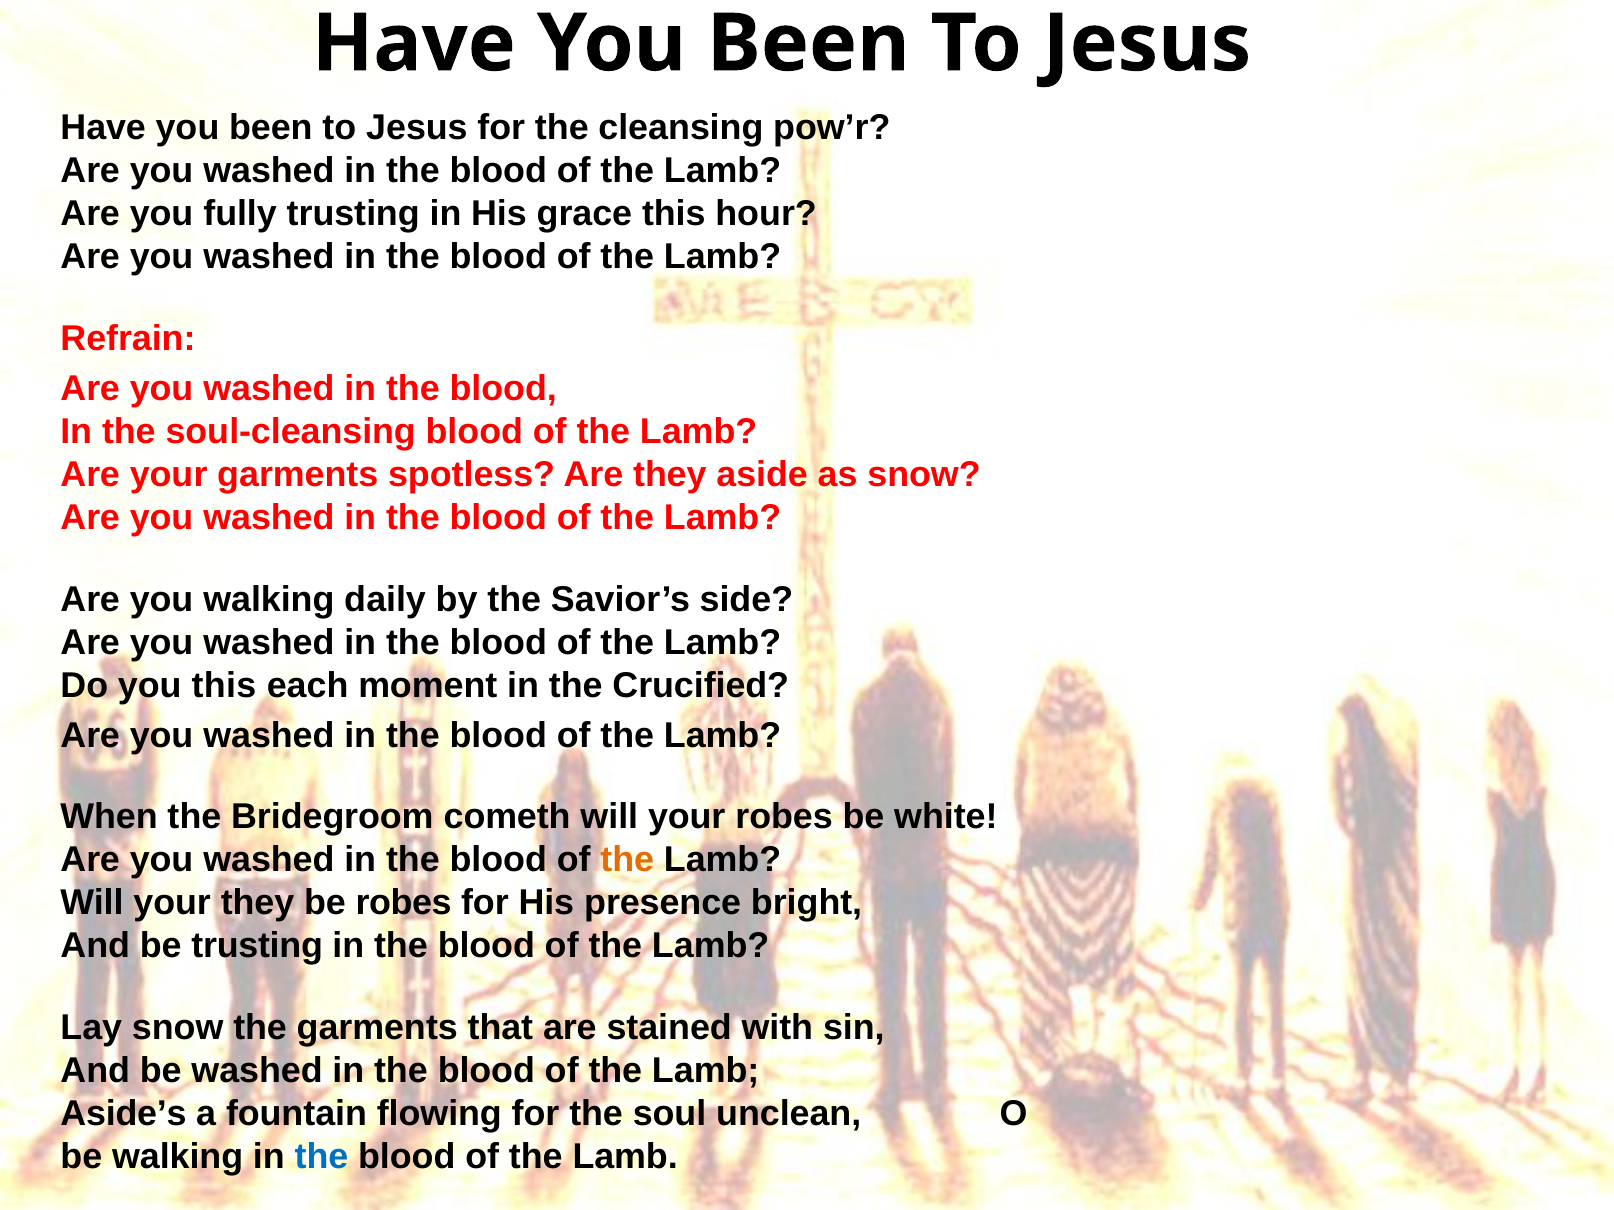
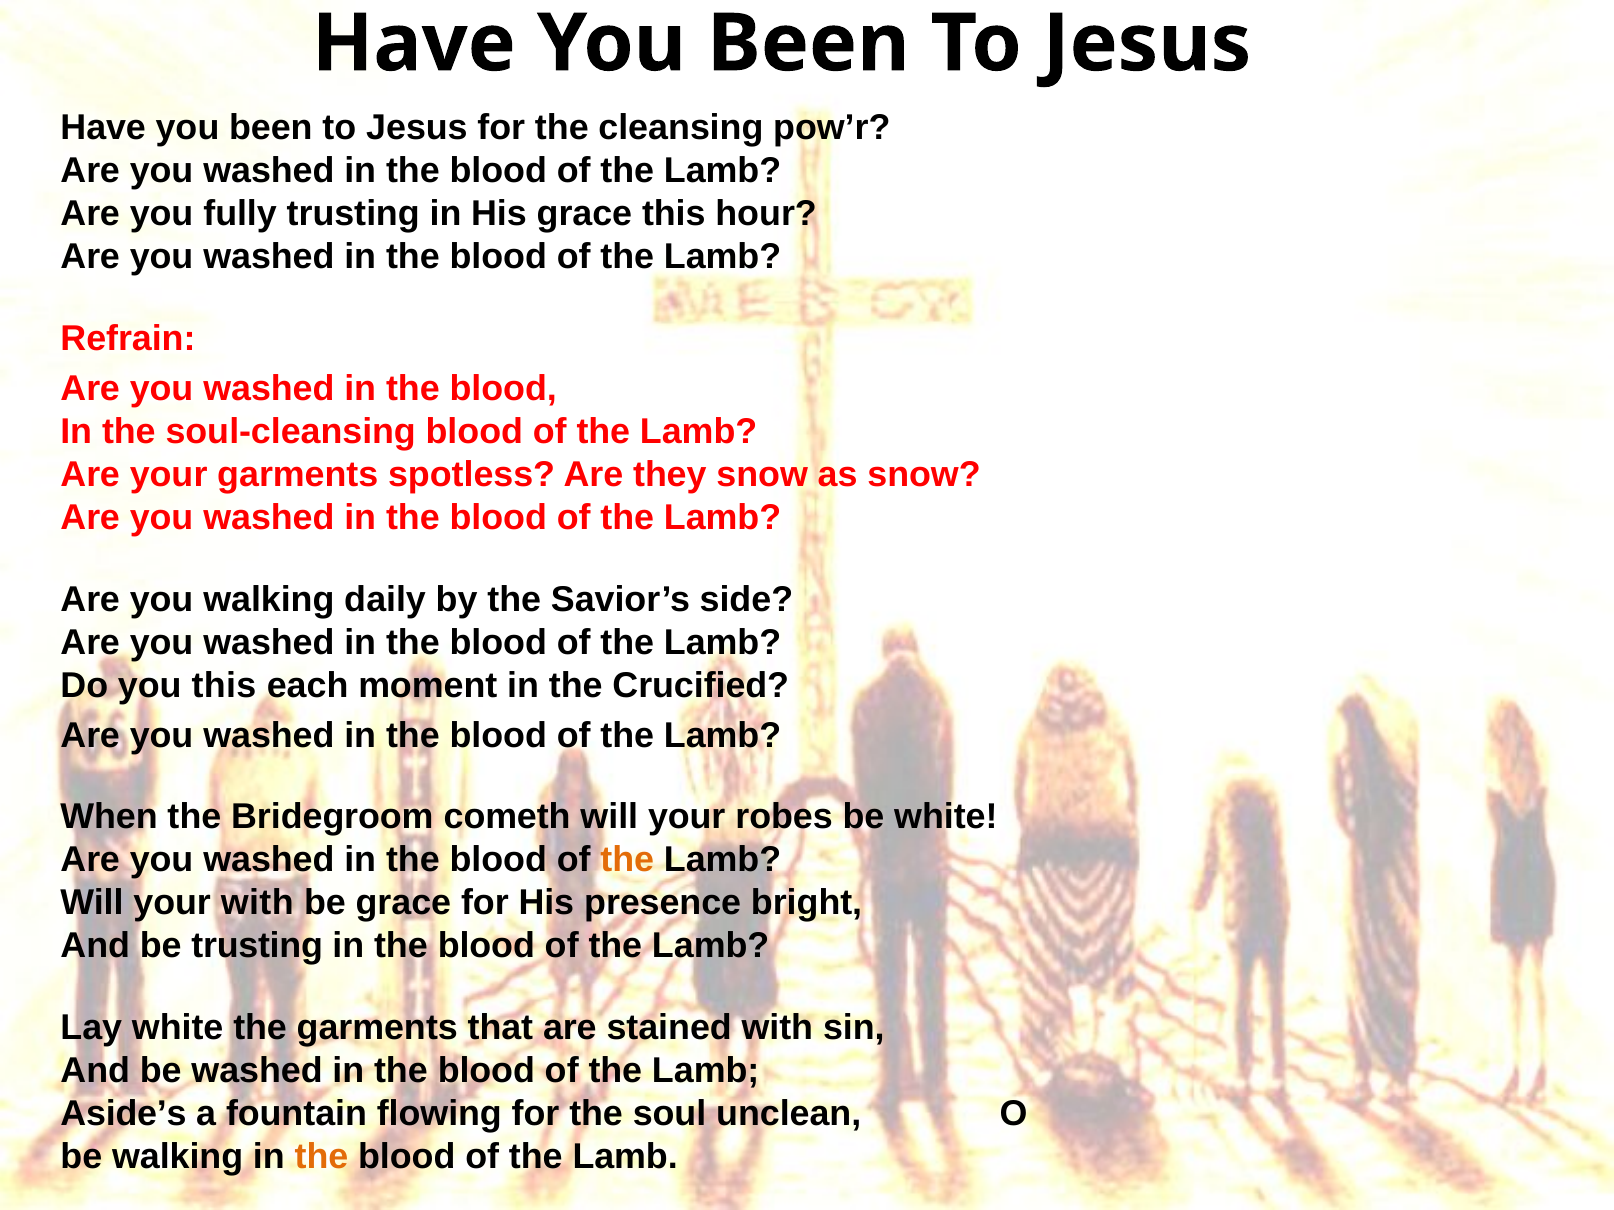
they aside: aside -> snow
your they: they -> with
be robes: robes -> grace
Lay snow: snow -> white
the at (322, 1157) colour: blue -> orange
